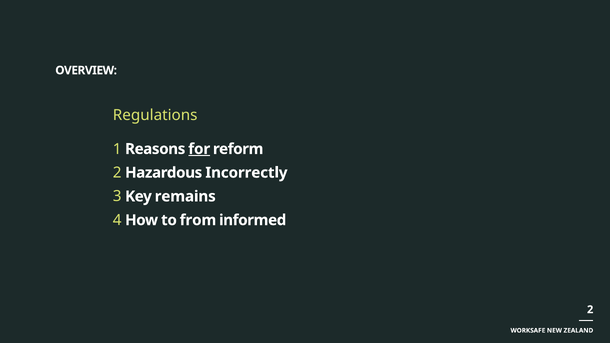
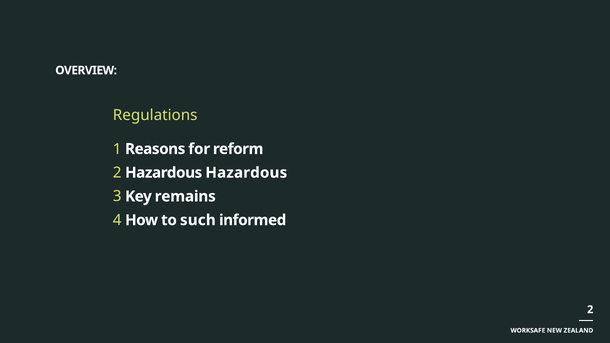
for underline: present -> none
Hazardous Incorrectly: Incorrectly -> Hazardous
from: from -> such
